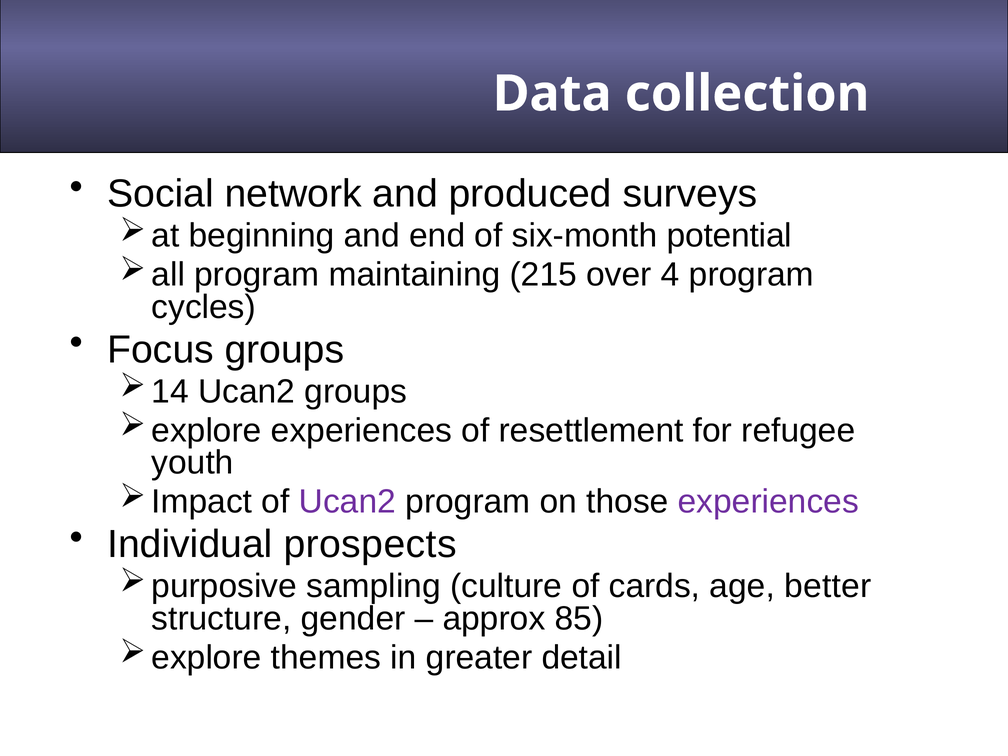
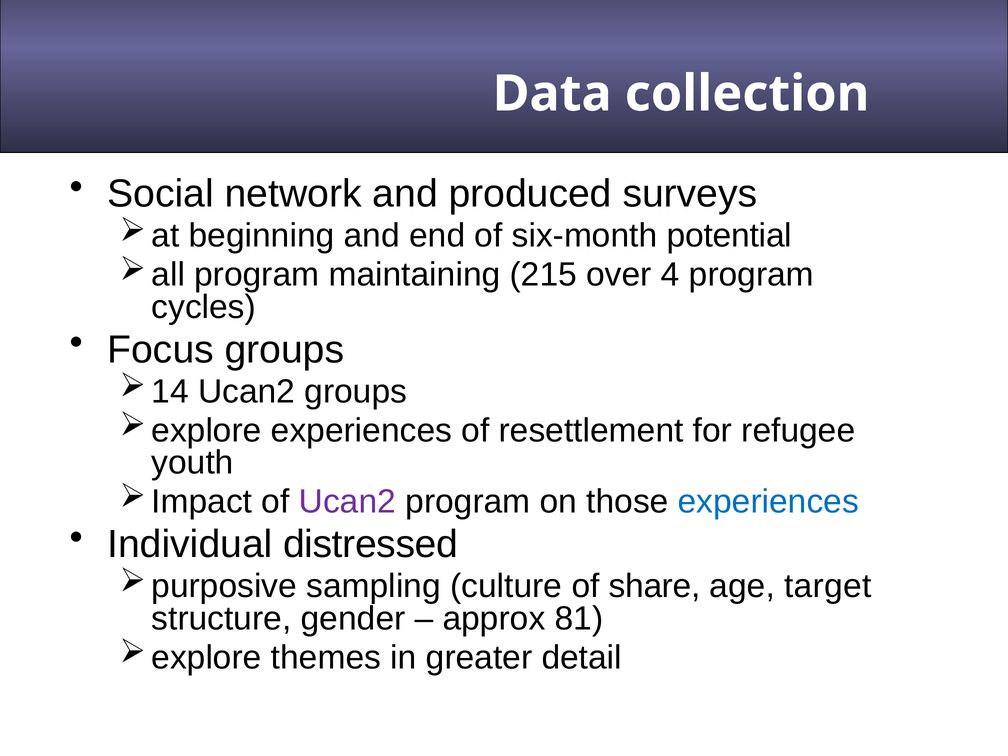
experiences at (768, 502) colour: purple -> blue
prospects: prospects -> distressed
cards: cards -> share
better: better -> target
85: 85 -> 81
